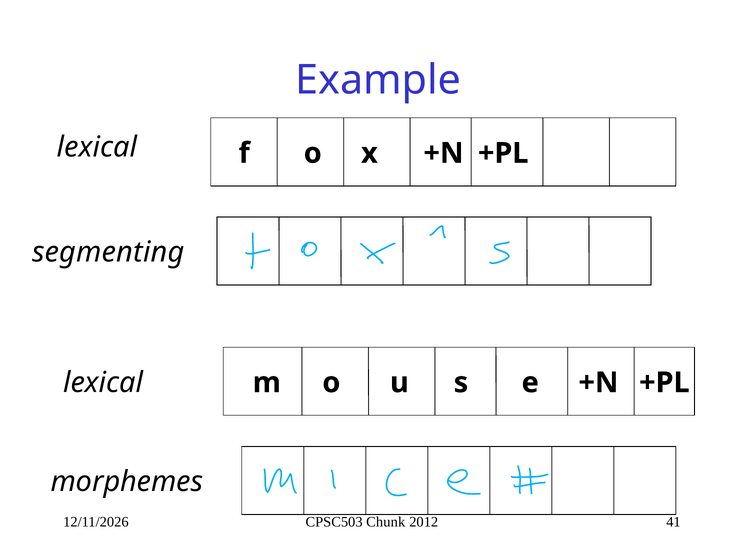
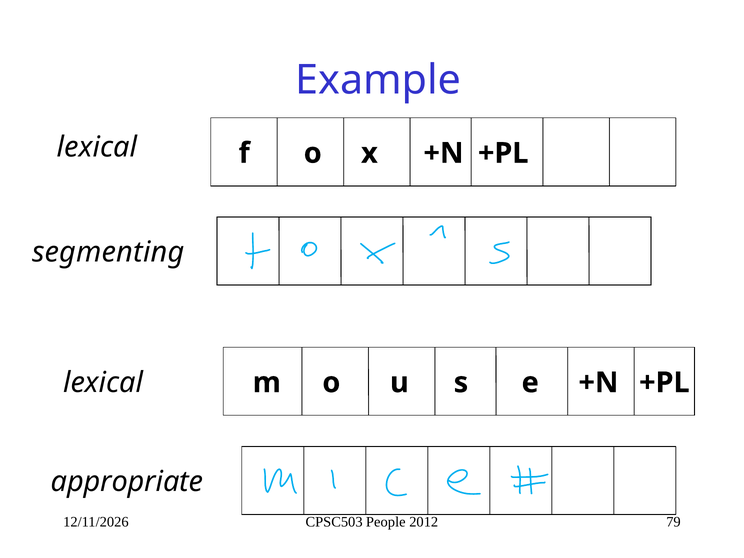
morphemes: morphemes -> appropriate
Chunk: Chunk -> People
41: 41 -> 79
